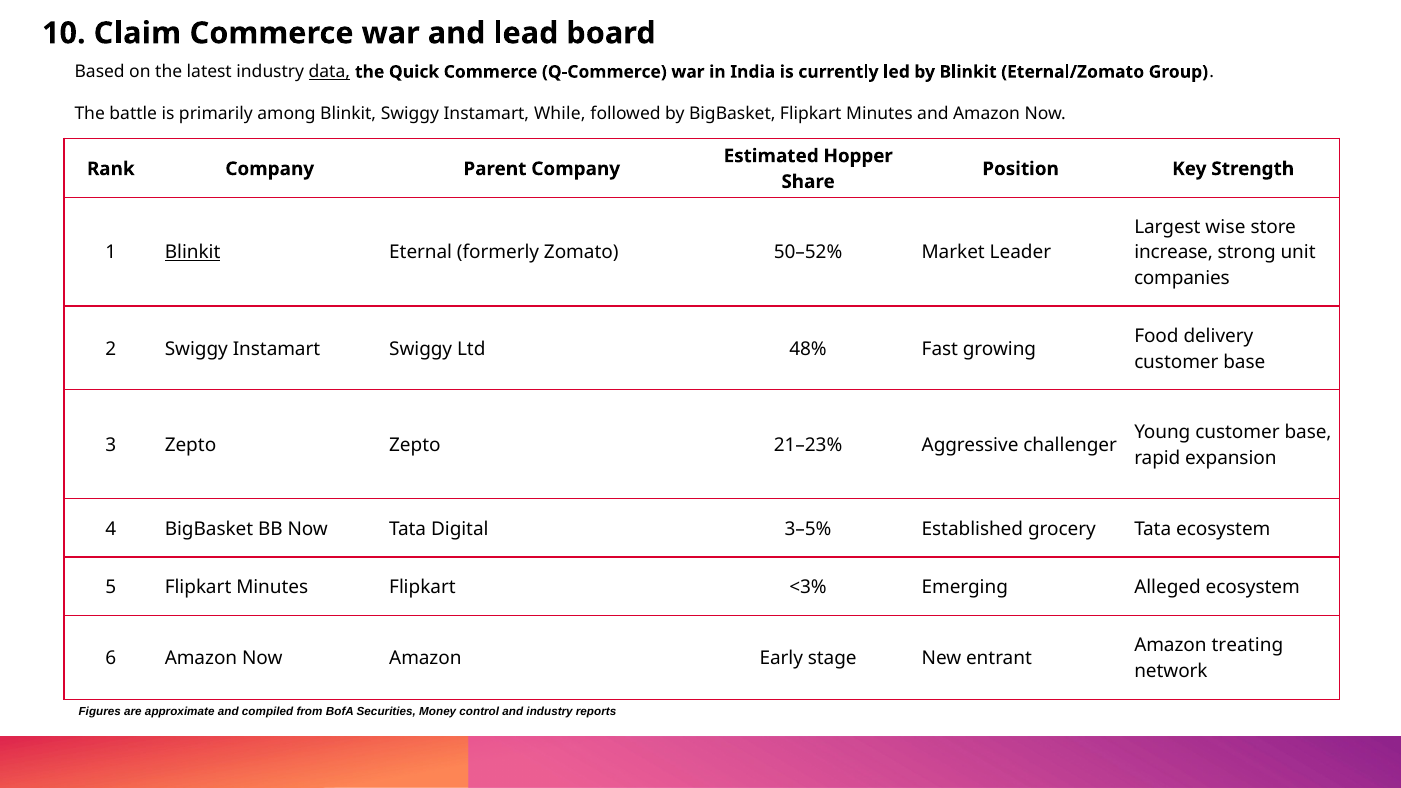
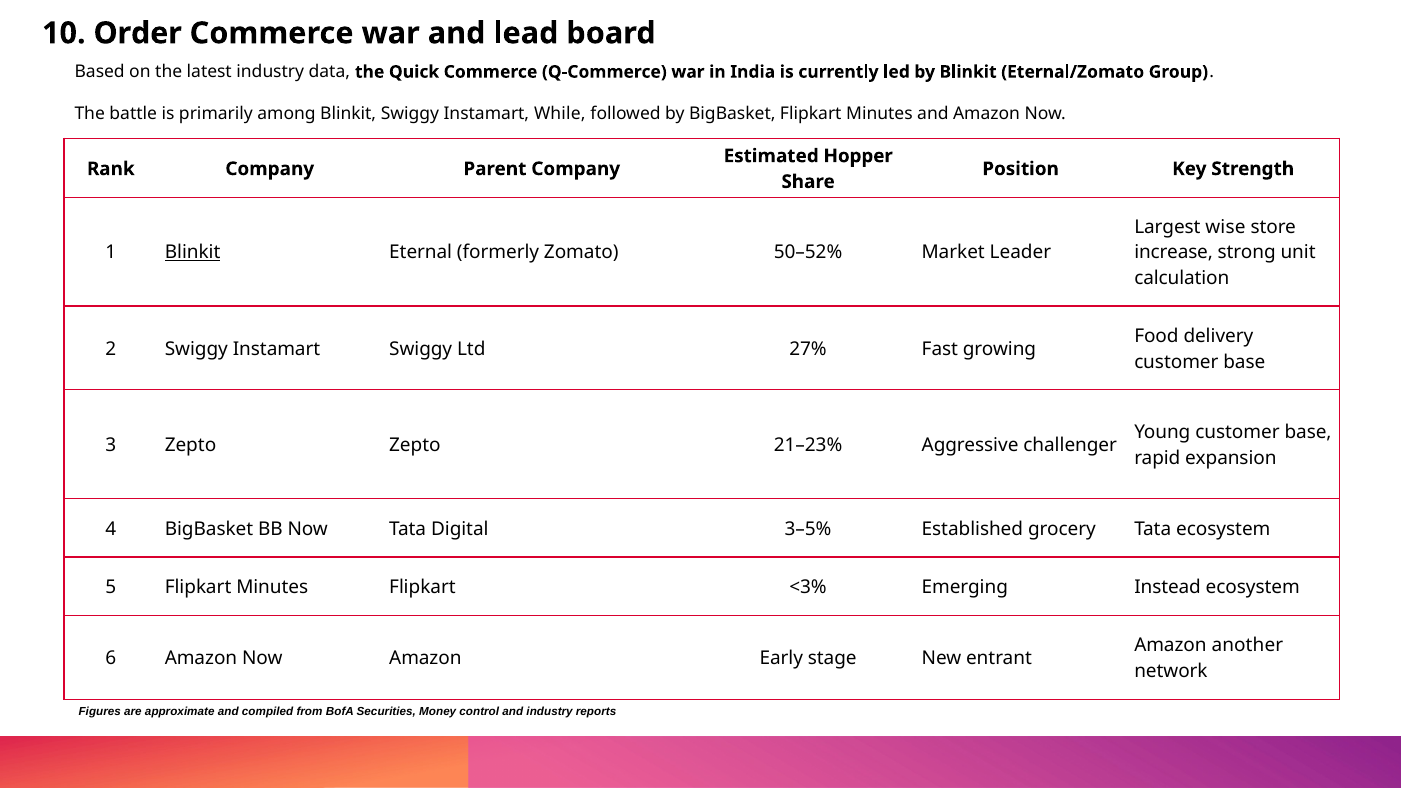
Claim: Claim -> Order
data underline: present -> none
companies: companies -> calculation
48%: 48% -> 27%
Alleged: Alleged -> Instead
treating: treating -> another
